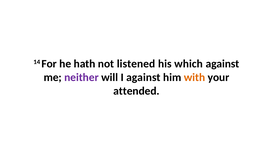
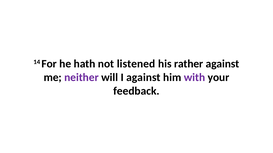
which: which -> rather
with colour: orange -> purple
attended: attended -> feedback
